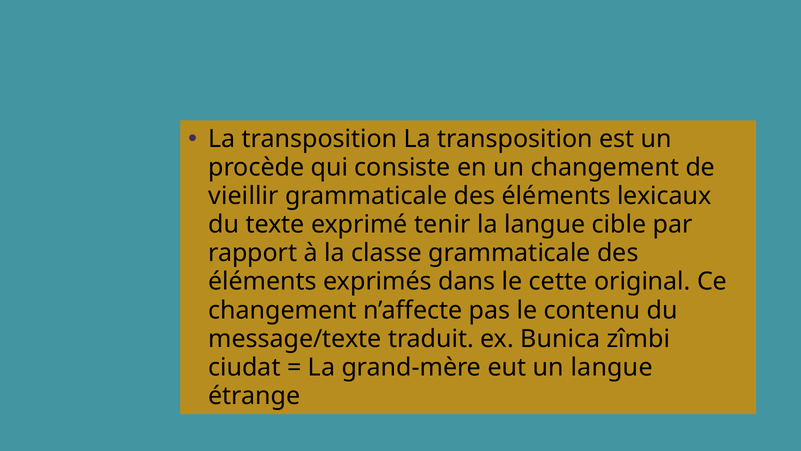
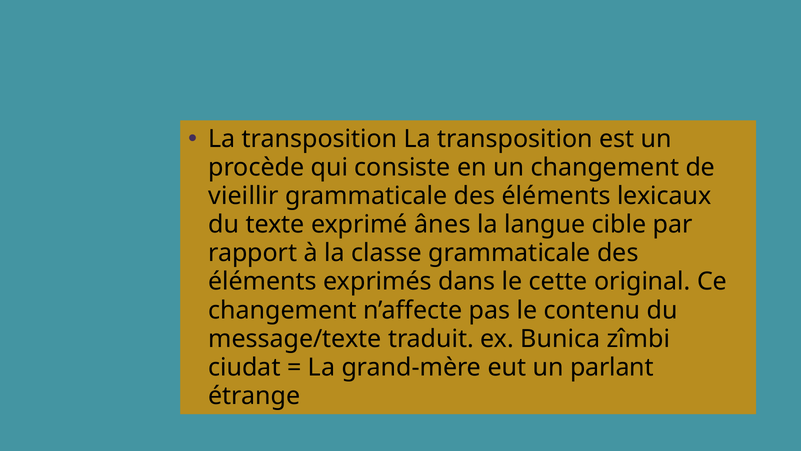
tenir: tenir -> ânes
un langue: langue -> parlant
